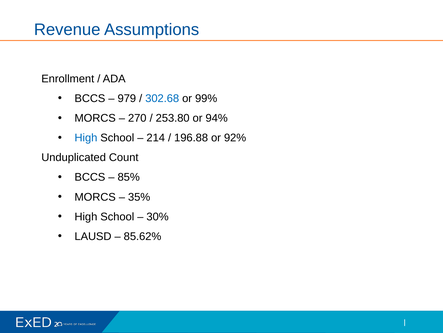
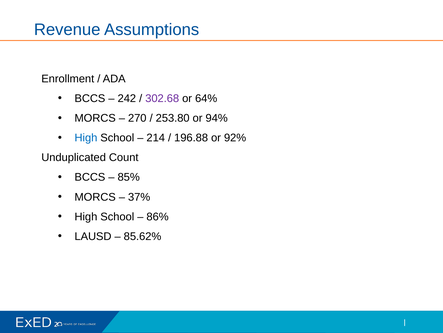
979: 979 -> 242
302.68 colour: blue -> purple
99%: 99% -> 64%
35%: 35% -> 37%
30%: 30% -> 86%
